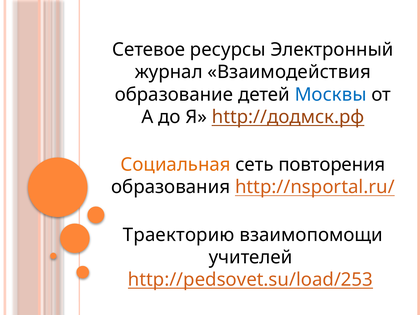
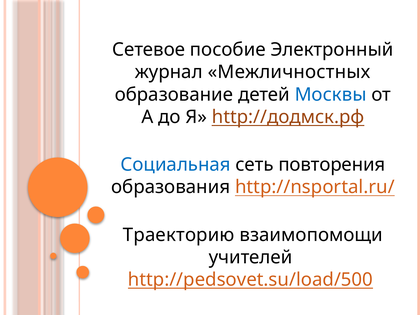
ресурсы: ресурсы -> пособие
Взаимодействия: Взаимодействия -> Межличностных
Социальная colour: orange -> blue
http://pedsovet.su/load/253: http://pedsovet.su/load/253 -> http://pedsovet.su/load/500
